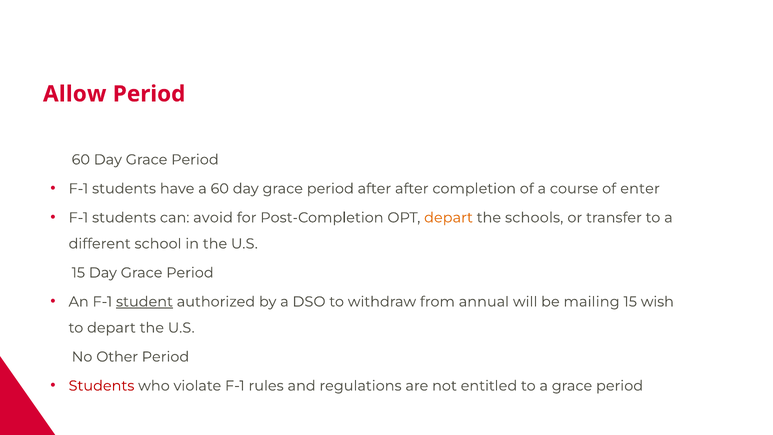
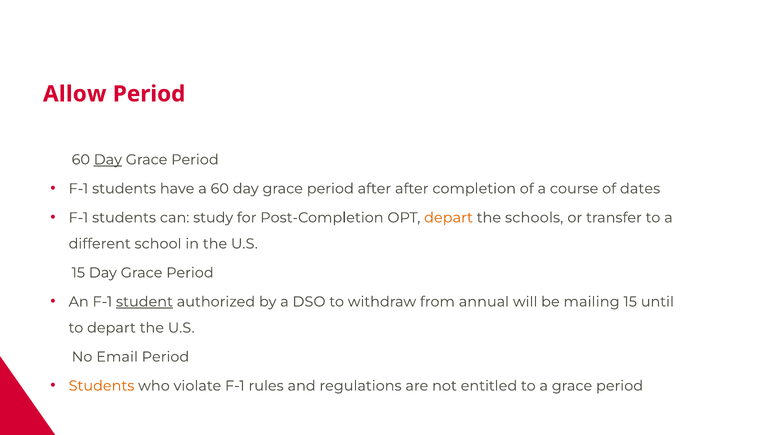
Day at (108, 160) underline: none -> present
enter: enter -> dates
avoid: avoid -> study
wish: wish -> until
Other: Other -> Email
Students at (101, 386) colour: red -> orange
